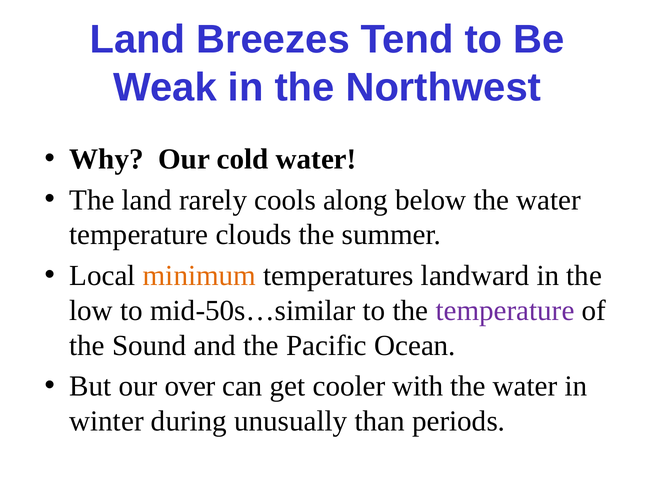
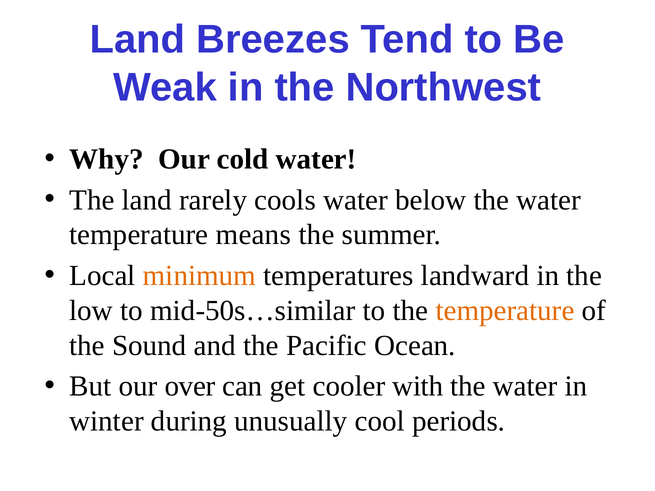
cools along: along -> water
clouds: clouds -> means
temperature at (505, 311) colour: purple -> orange
than: than -> cool
